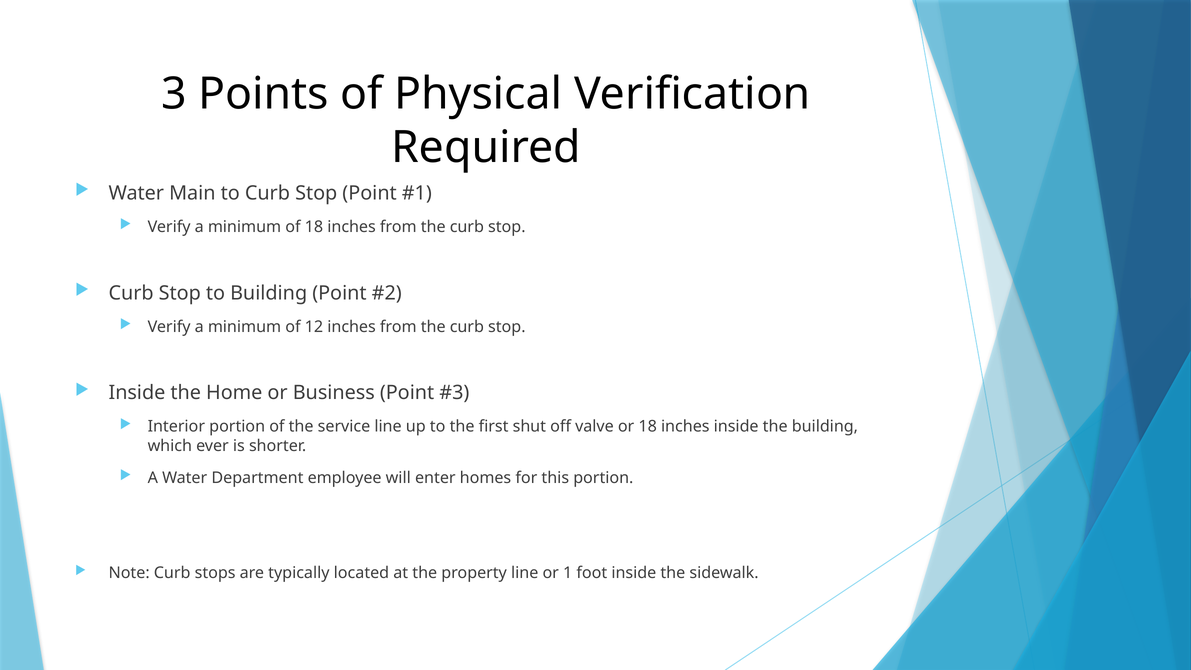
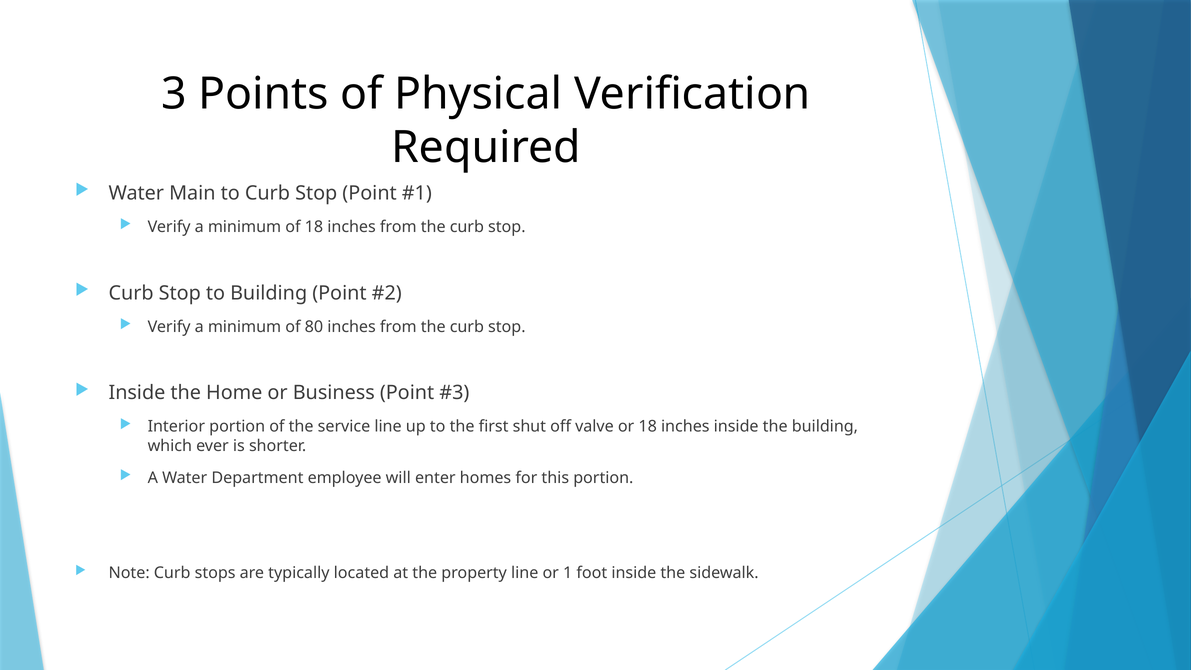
12: 12 -> 80
